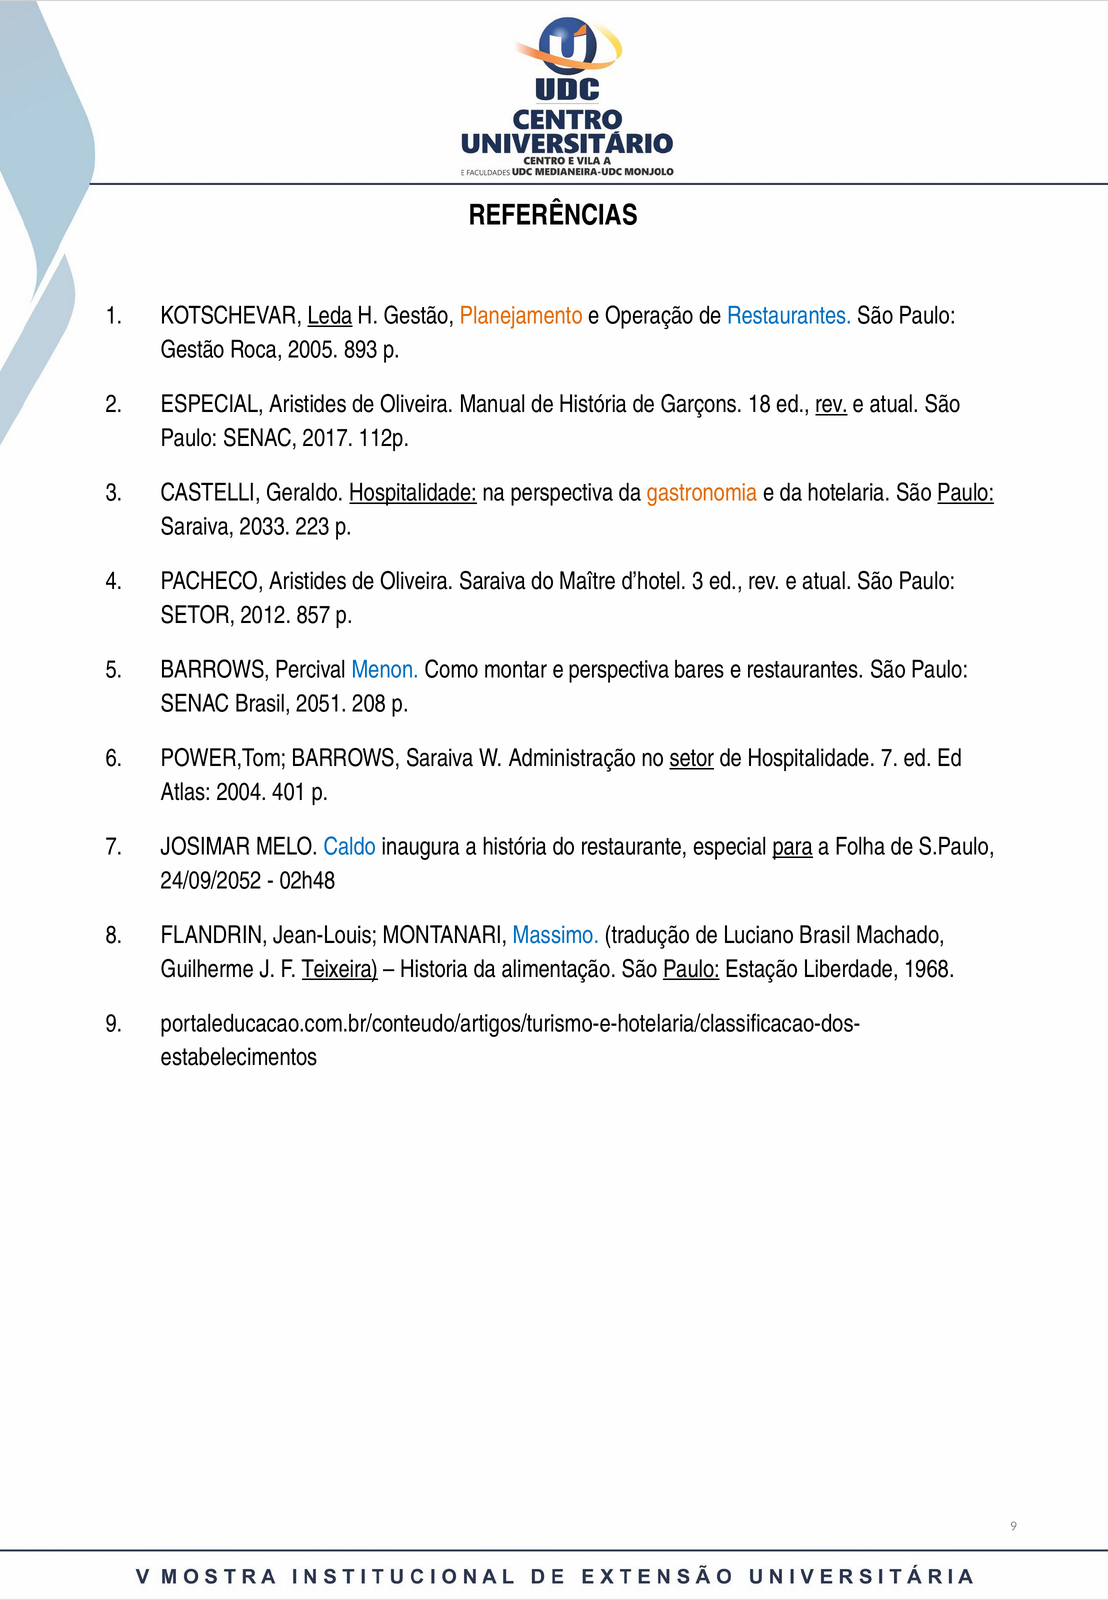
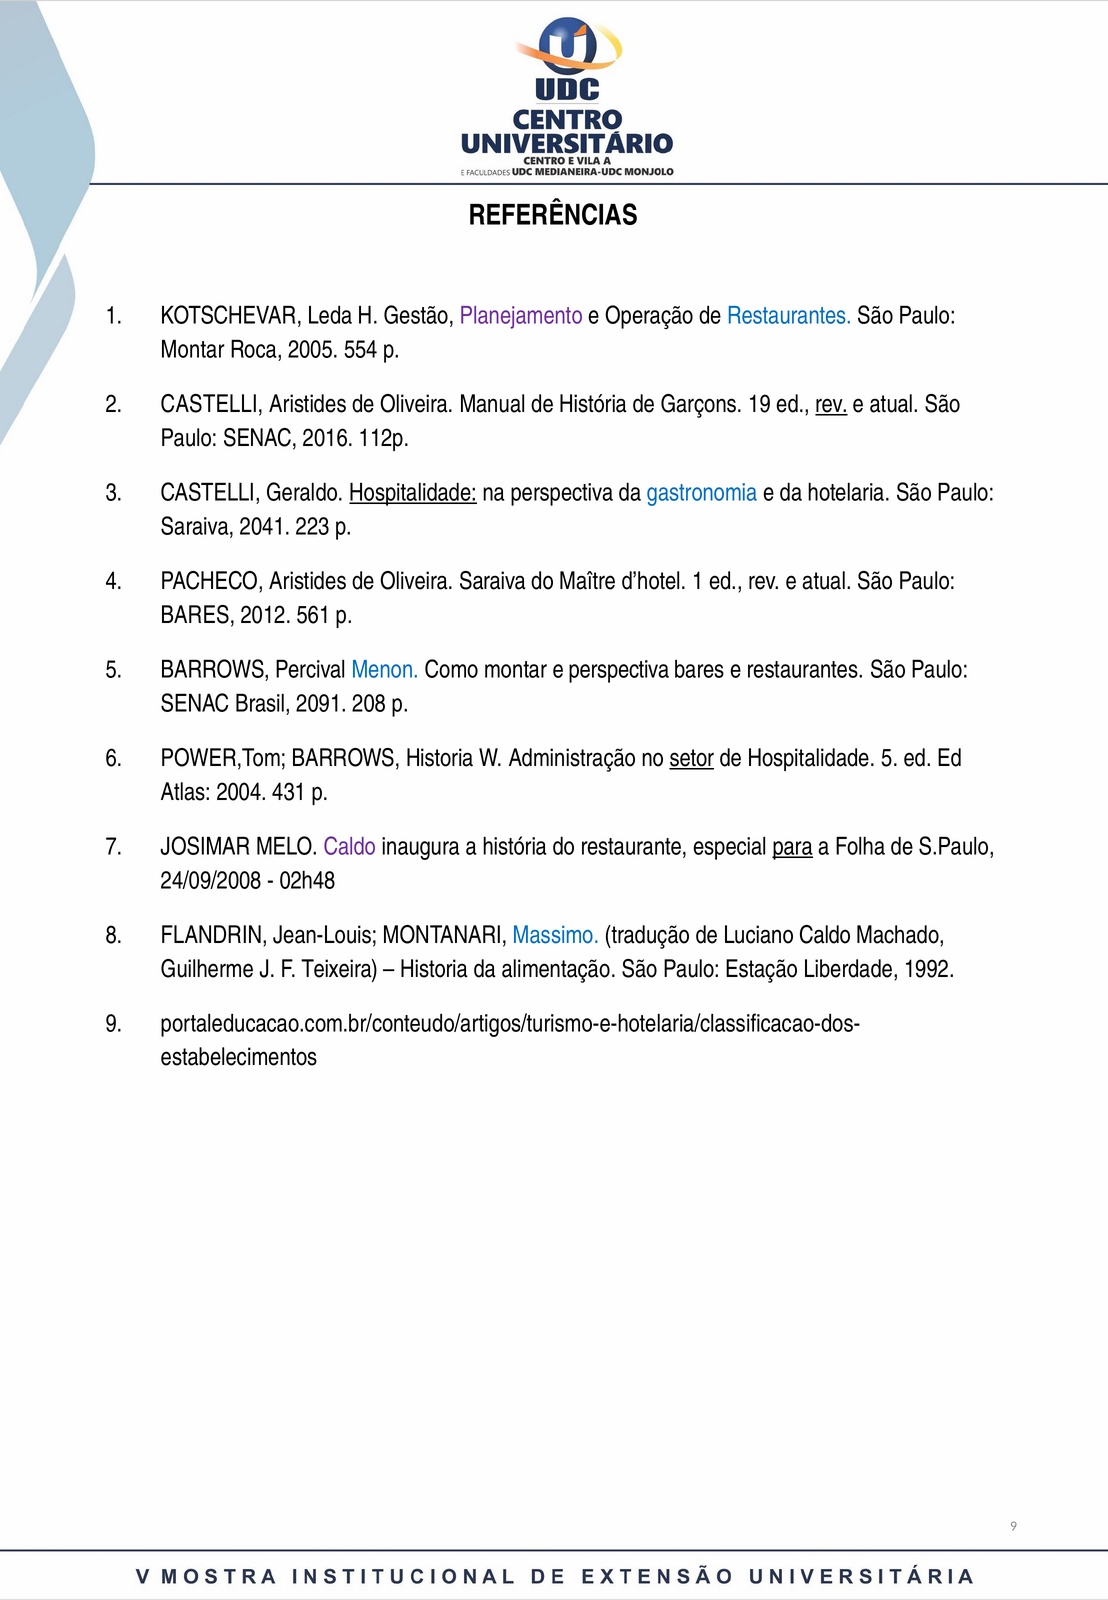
Leda underline: present -> none
Planejamento colour: orange -> purple
Gestão at (193, 350): Gestão -> Montar
893: 893 -> 554
ESPECIAL at (212, 404): ESPECIAL -> CASTELLI
18: 18 -> 19
2017: 2017 -> 2016
gastronomia colour: orange -> blue
Paulo at (966, 493) underline: present -> none
2033: 2033 -> 2041
d’hotel 3: 3 -> 1
SETOR at (198, 615): SETOR -> BARES
857: 857 -> 561
2051: 2051 -> 2091
BARROWS Saraiva: Saraiva -> Historia
Hospitalidade 7: 7 -> 5
401: 401 -> 431
Caldo at (350, 847) colour: blue -> purple
24/09/2052: 24/09/2052 -> 24/09/2008
Luciano Brasil: Brasil -> Caldo
Teixeira underline: present -> none
Paulo at (691, 969) underline: present -> none
1968: 1968 -> 1992
